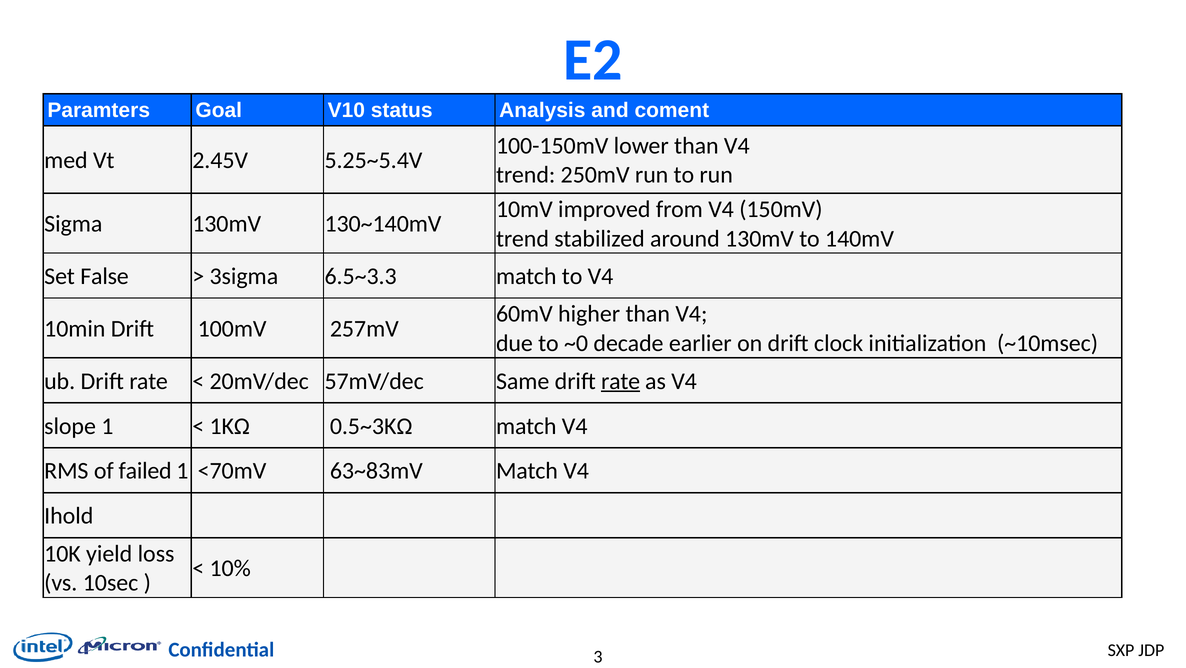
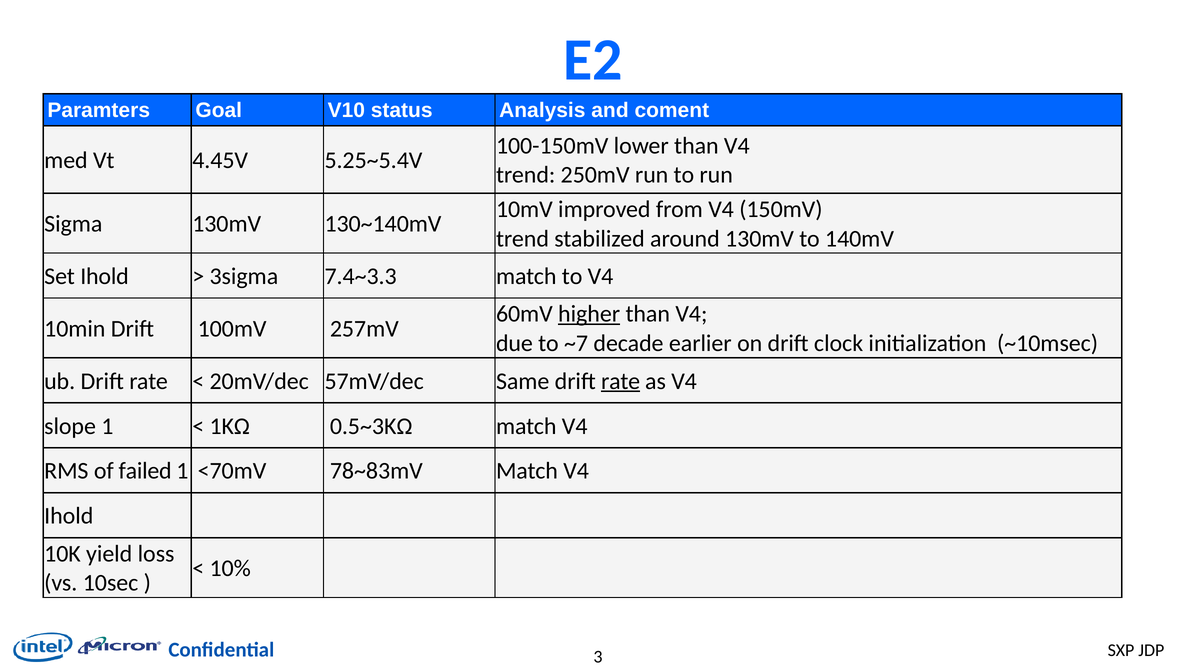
2.45V: 2.45V -> 4.45V
Set False: False -> Ihold
6.5~3.3: 6.5~3.3 -> 7.4~3.3
higher underline: none -> present
~0: ~0 -> ~7
63~83mV: 63~83mV -> 78~83mV
